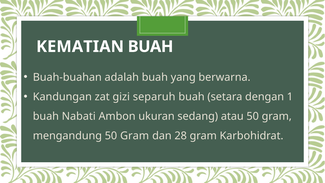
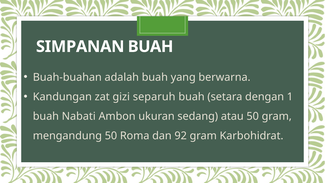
KEMATIAN: KEMATIAN -> SIMPANAN
mengandung 50 Gram: Gram -> Roma
28: 28 -> 92
